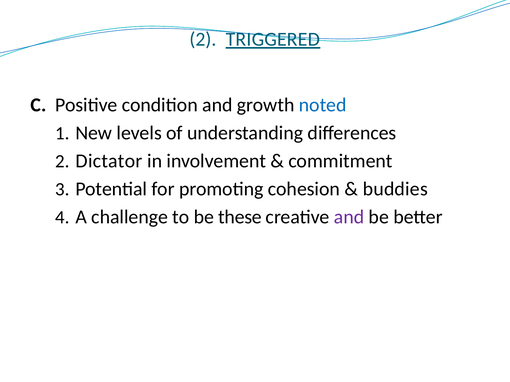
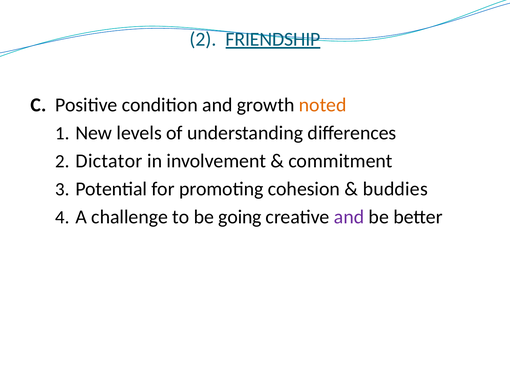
TRIGGERED: TRIGGERED -> FRIENDSHIP
noted colour: blue -> orange
these: these -> going
